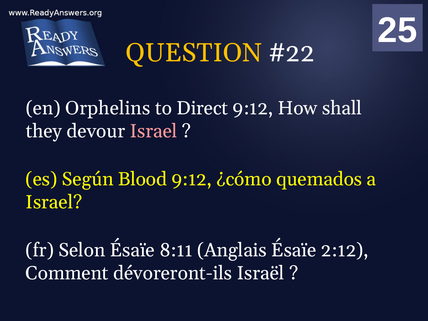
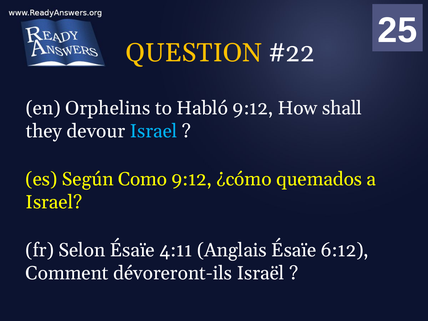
Direct: Direct -> Habló
Israel at (154, 131) colour: pink -> light blue
Blood: Blood -> Como
8:11: 8:11 -> 4:11
2:12: 2:12 -> 6:12
